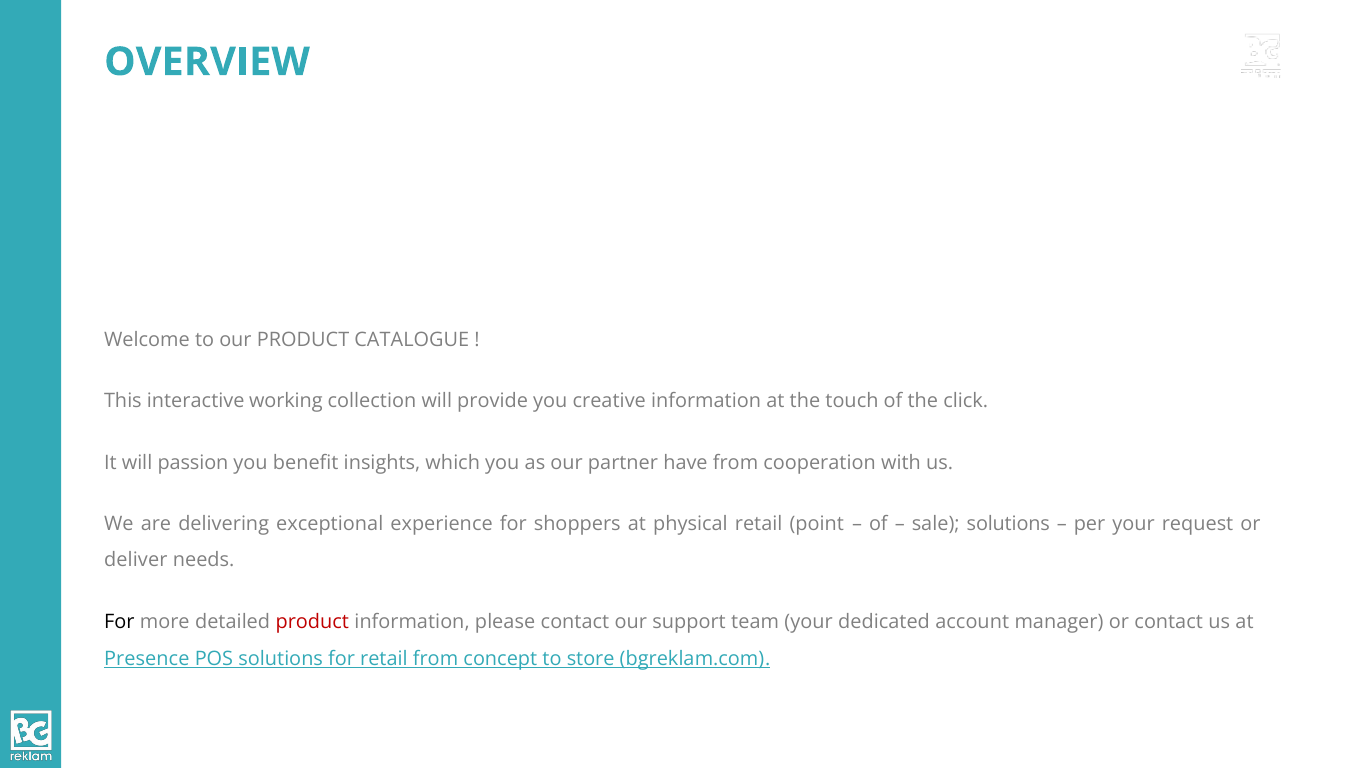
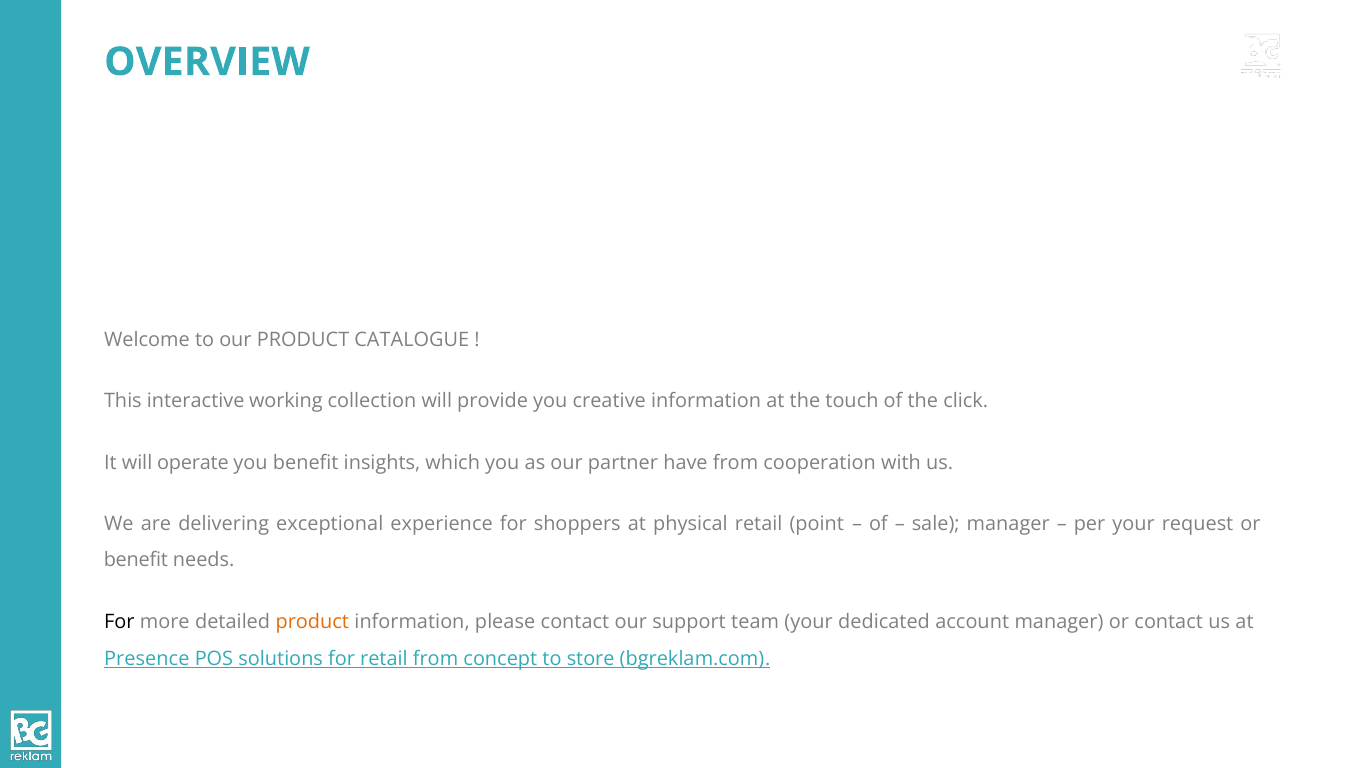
passion: passion -> operate
sale solutions: solutions -> manager
deliver at (136, 560): deliver -> benefit
product at (312, 622) colour: red -> orange
